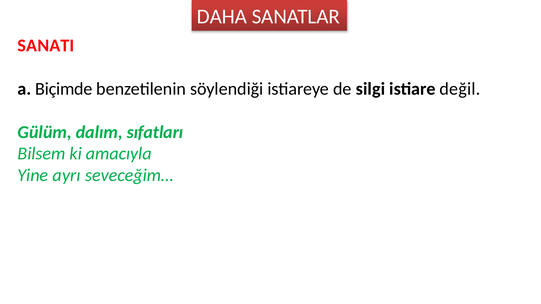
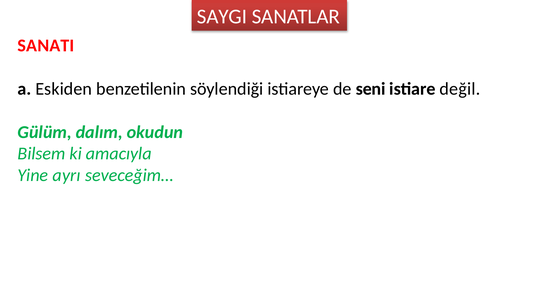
DAHA: DAHA -> SAYGI
Biçimde: Biçimde -> Eskiden
silgi: silgi -> seni
sıfatları: sıfatları -> okudun
